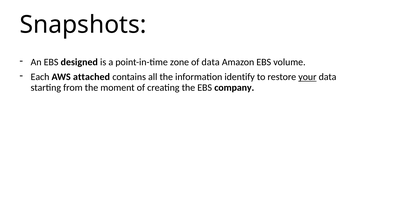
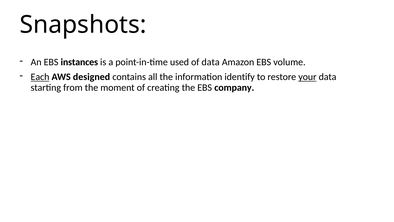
designed: designed -> instances
zone: zone -> used
Each underline: none -> present
attached: attached -> designed
